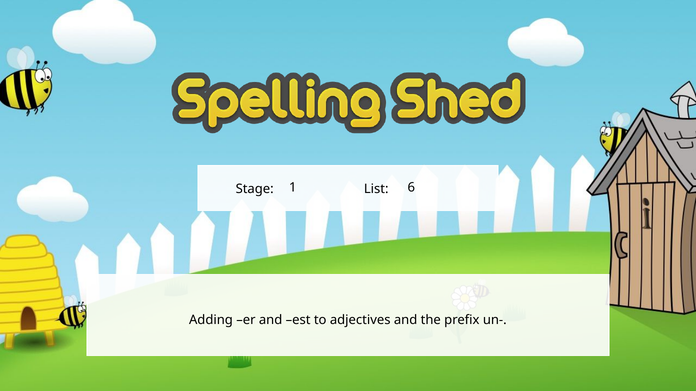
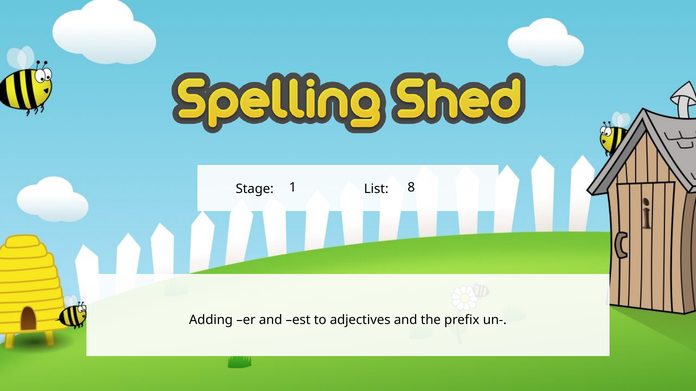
6: 6 -> 8
